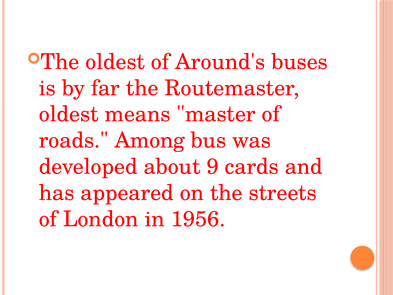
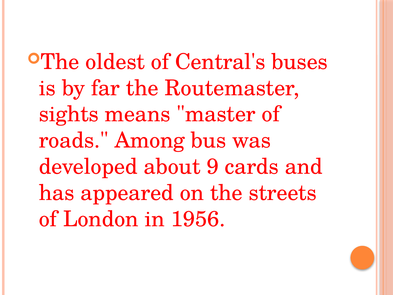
Around's: Around's -> Central's
oldest at (69, 114): oldest -> sights
